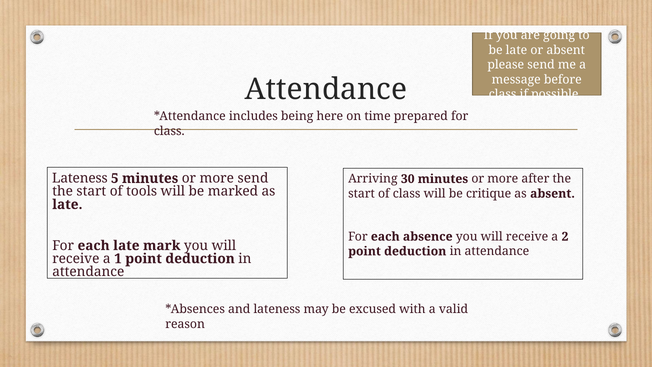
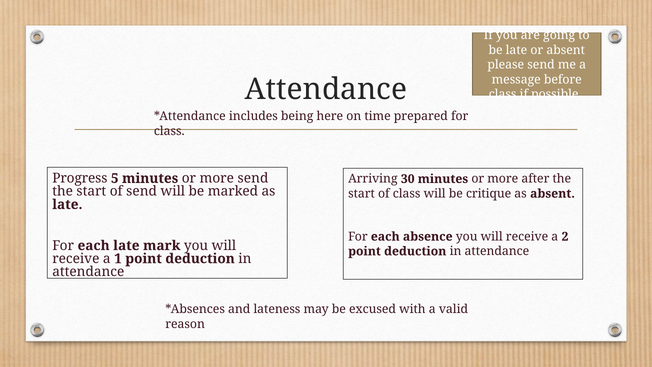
Lateness at (80, 178): Lateness -> Progress
of tools: tools -> send
